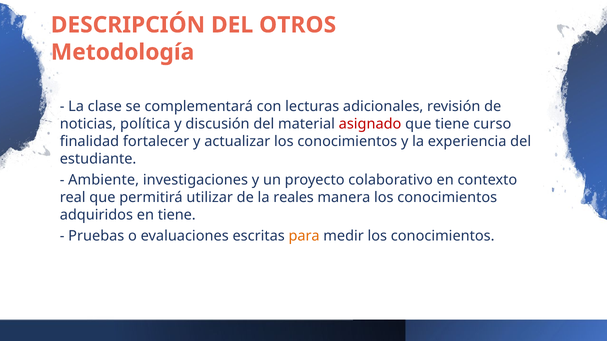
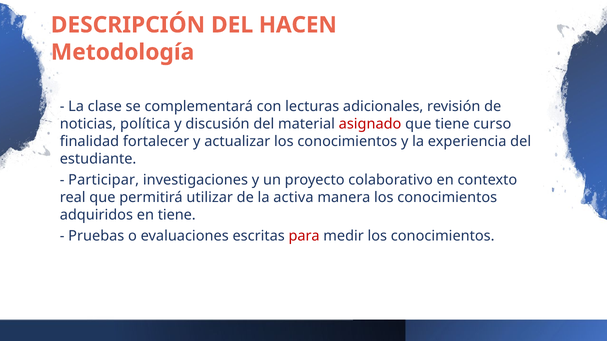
OTROS: OTROS -> HACEN
Ambiente: Ambiente -> Participar
reales: reales -> activa
para colour: orange -> red
